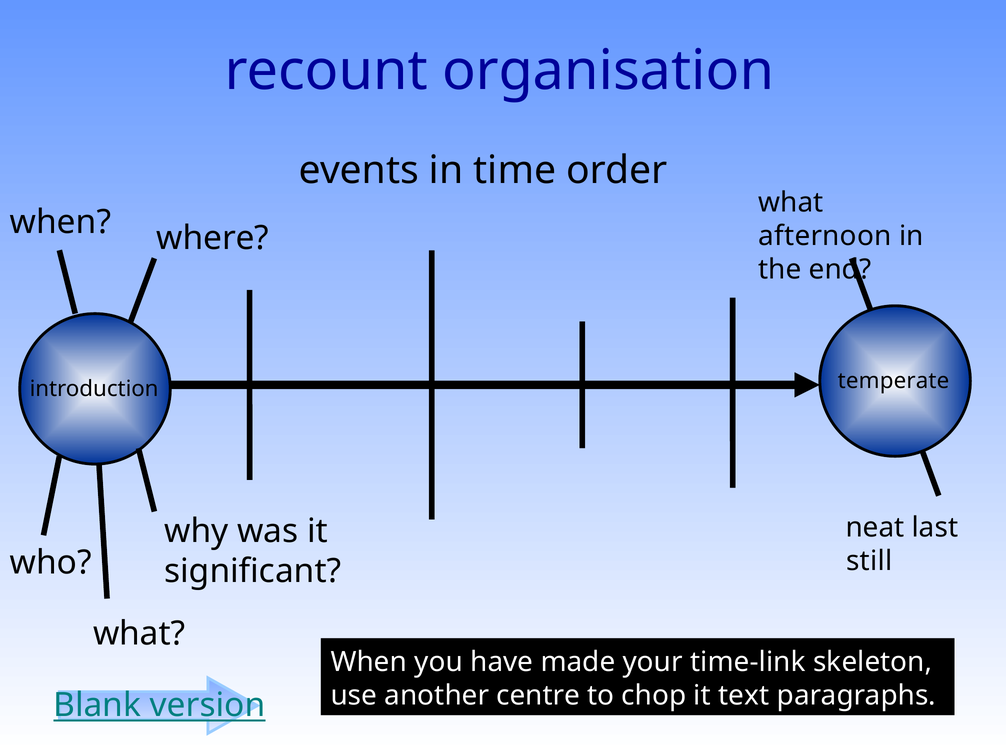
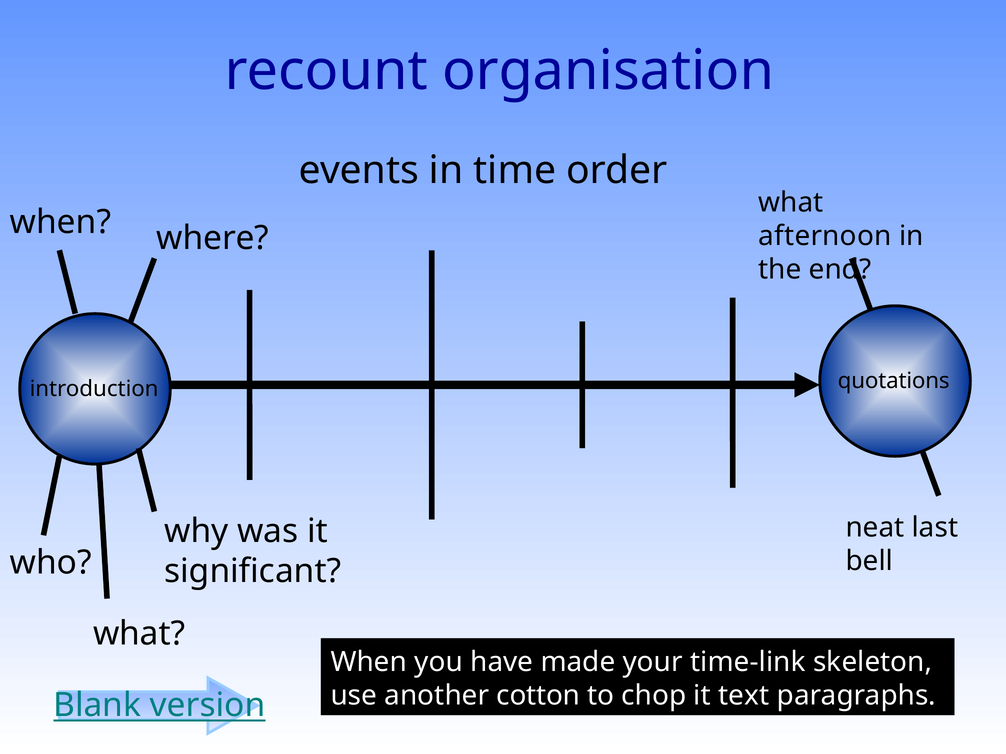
temperate: temperate -> quotations
still: still -> bell
centre: centre -> cotton
